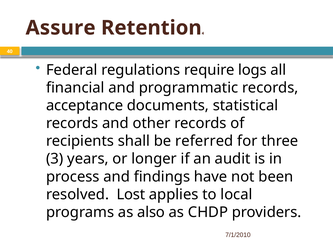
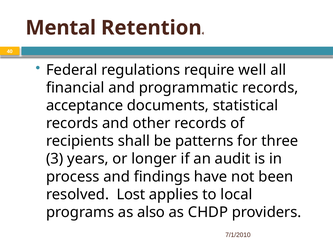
Assure: Assure -> Mental
logs: logs -> well
referred: referred -> patterns
